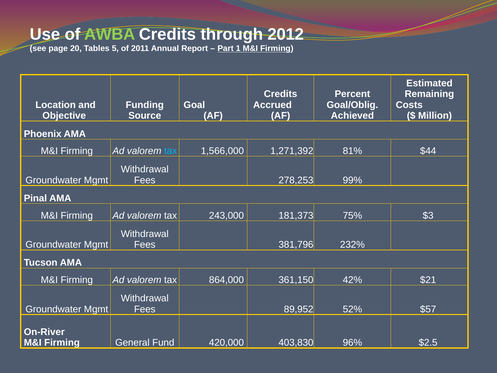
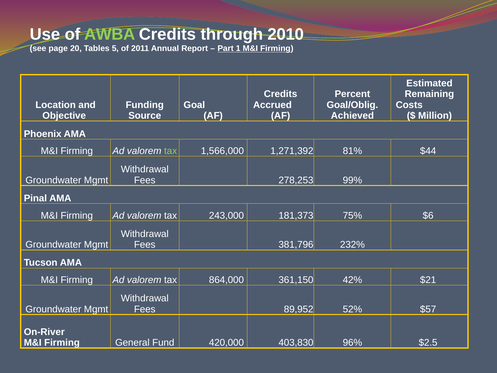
2012: 2012 -> 2010
tax at (171, 151) colour: light blue -> light green
$3: $3 -> $6
